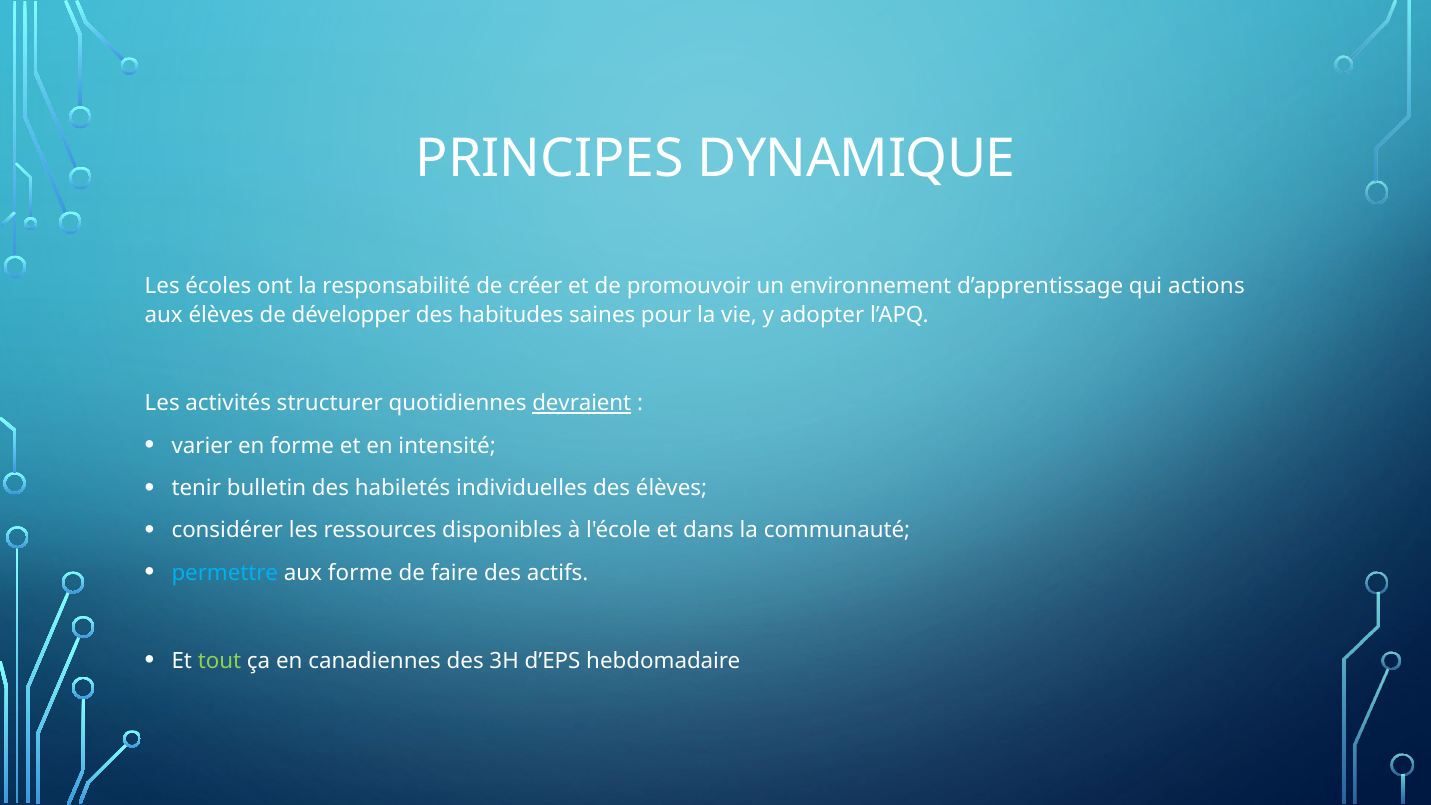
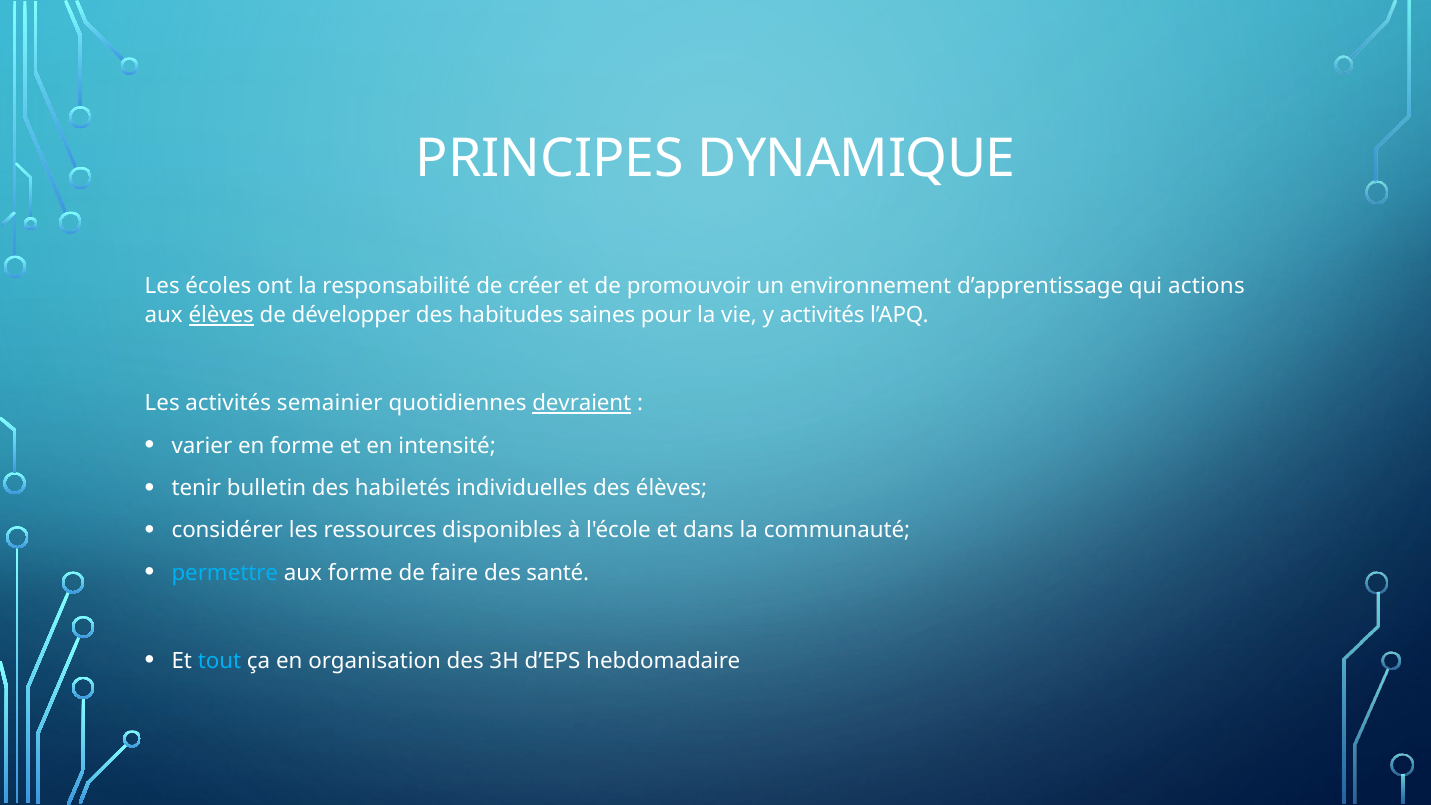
élèves at (221, 315) underline: none -> present
y adopter: adopter -> activités
structurer: structurer -> semainier
actifs: actifs -> santé
tout colour: light green -> light blue
canadiennes: canadiennes -> organisation
